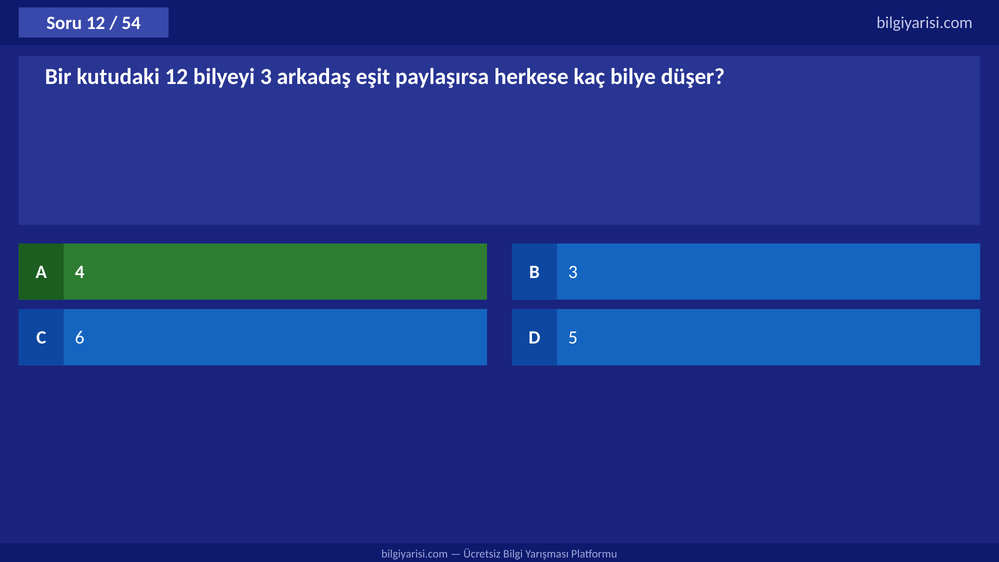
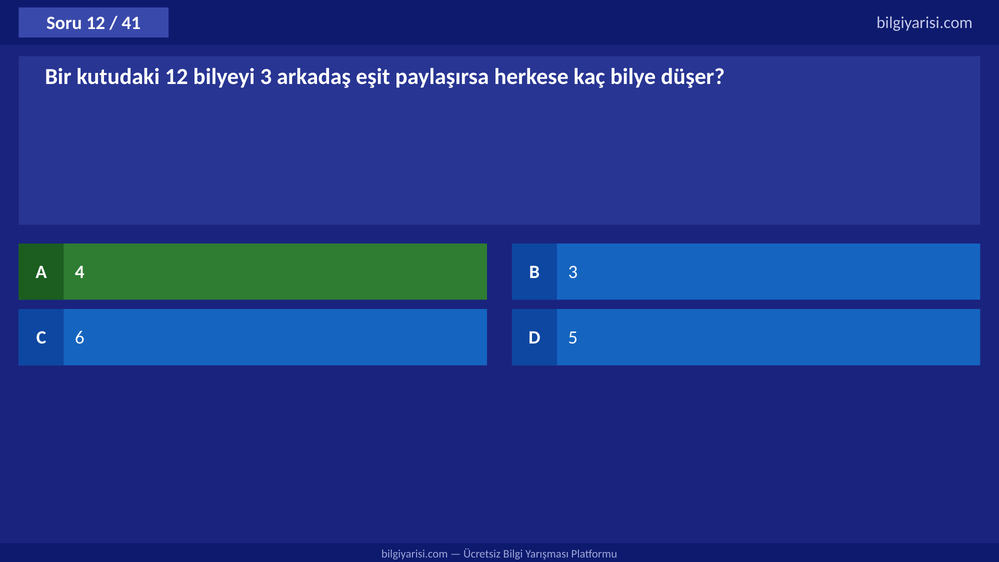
54: 54 -> 41
